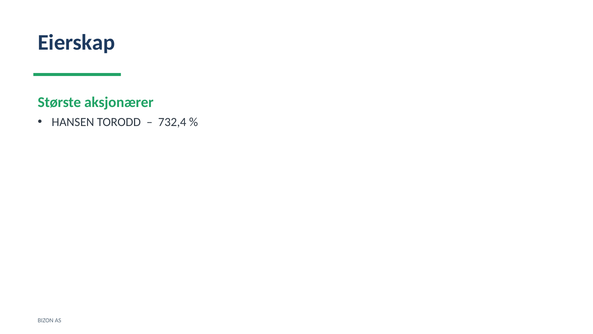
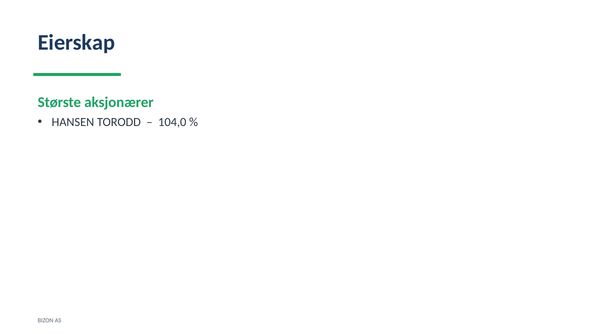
732,4: 732,4 -> 104,0
